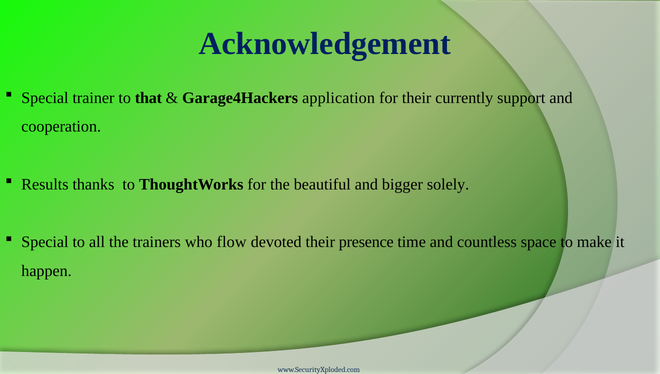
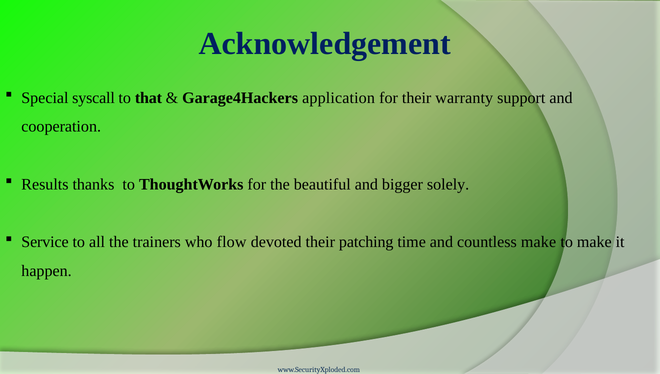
trainer: trainer -> syscall
currently: currently -> warranty
Special at (45, 242): Special -> Service
presence: presence -> patching
countless space: space -> make
